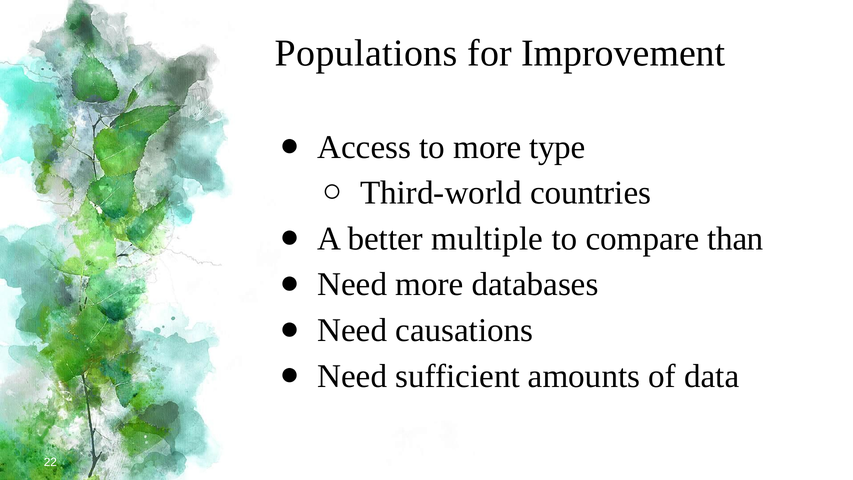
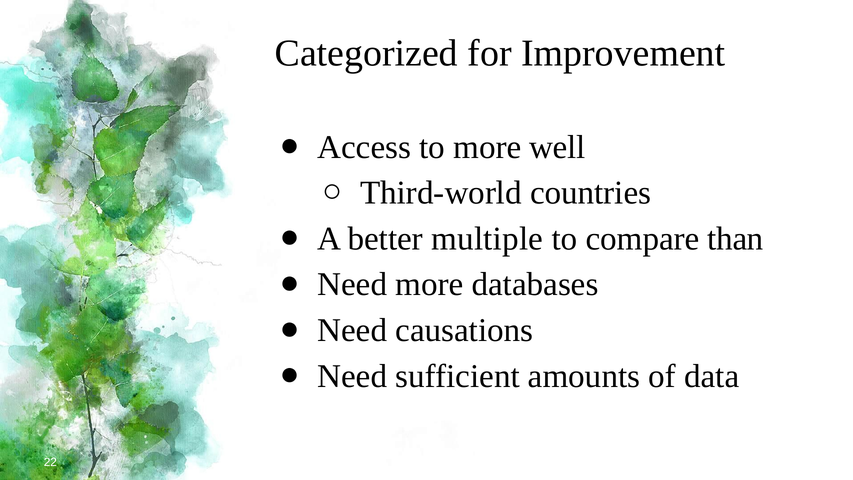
Populations: Populations -> Categorized
type: type -> well
